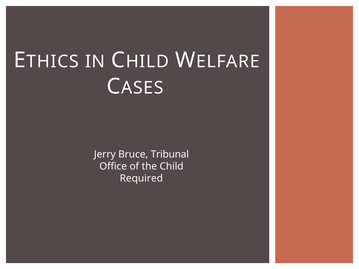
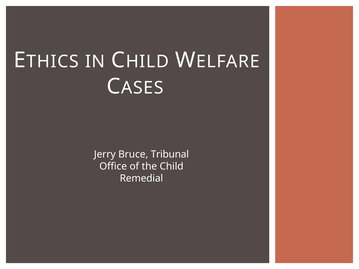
Required: Required -> Remedial
